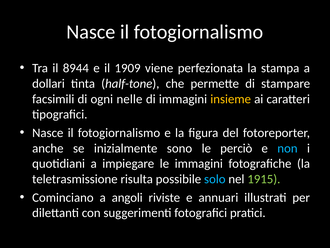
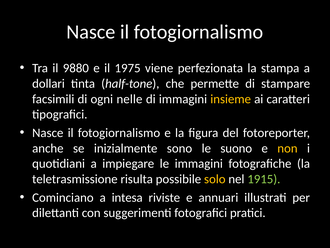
8944: 8944 -> 9880
1909: 1909 -> 1975
perciò: perciò -> suono
non colour: light blue -> yellow
solo colour: light blue -> yellow
angoli: angoli -> intesa
